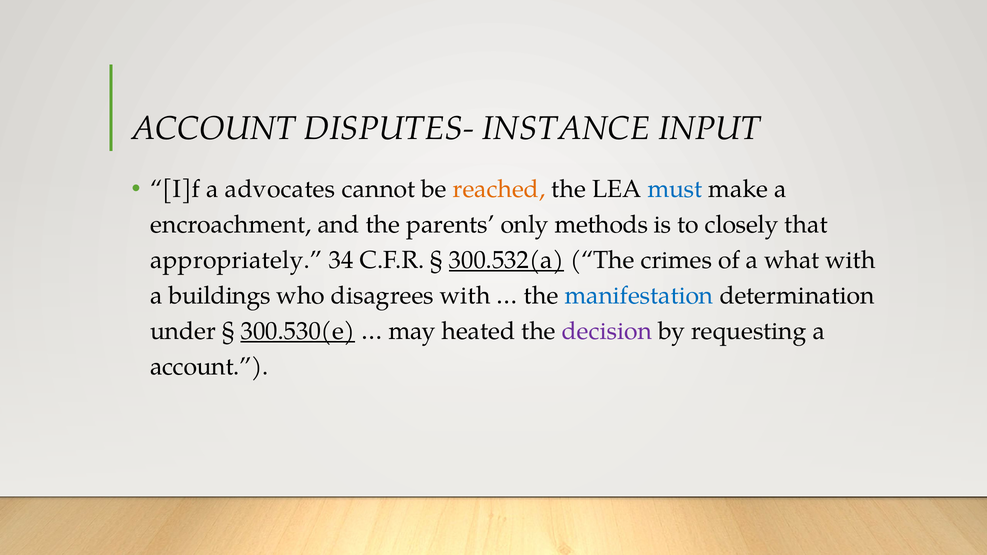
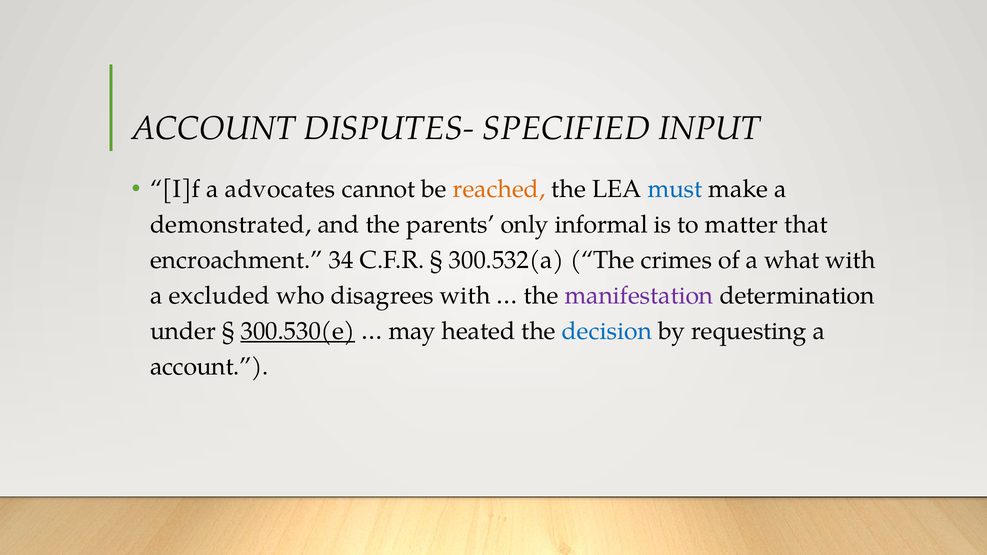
INSTANCE: INSTANCE -> SPECIFIED
encroachment: encroachment -> demonstrated
methods: methods -> informal
closely: closely -> matter
appropriately: appropriately -> encroachment
300.532(a underline: present -> none
buildings: buildings -> excluded
manifestation colour: blue -> purple
decision colour: purple -> blue
